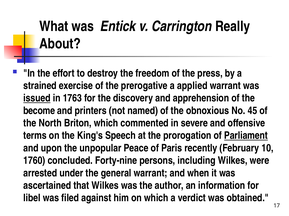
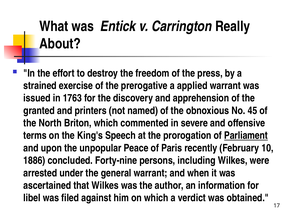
issued underline: present -> none
become: become -> granted
1760: 1760 -> 1886
